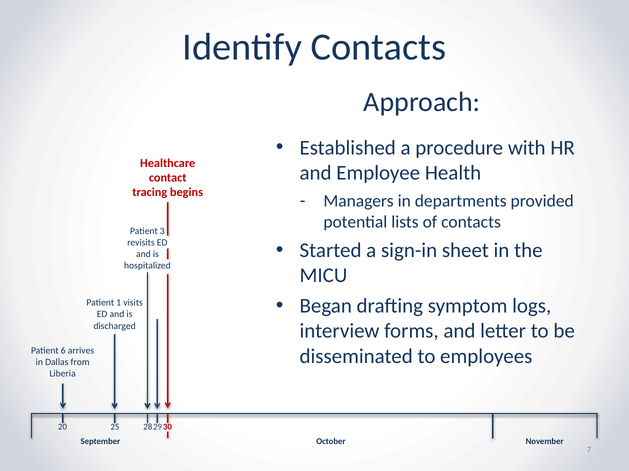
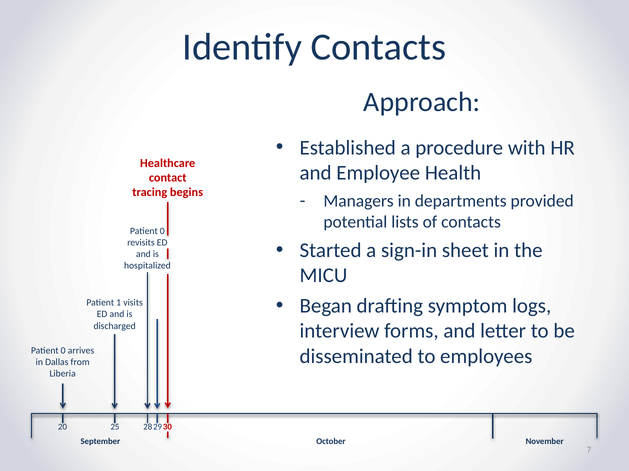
3 at (162, 231): 3 -> 0
6 at (63, 351): 6 -> 0
